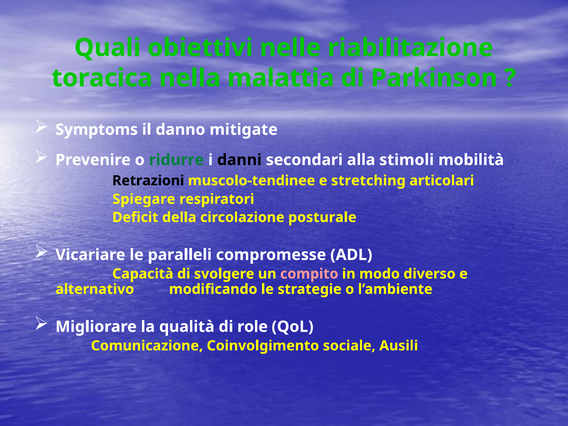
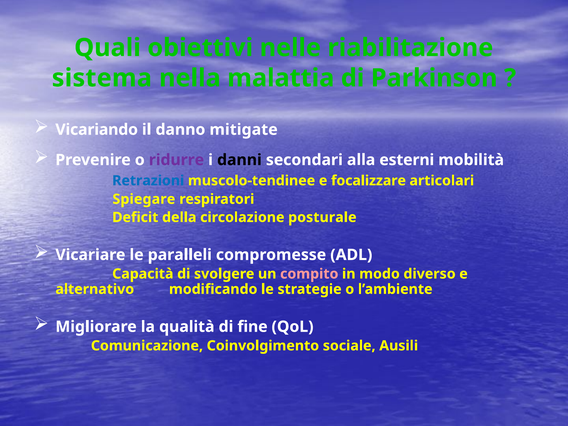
toracica: toracica -> sistema
Symptoms: Symptoms -> Vicariando
ridurre colour: green -> purple
stimoli: stimoli -> esterni
Retrazioni colour: black -> blue
stretching: stretching -> focalizzare
role: role -> fine
